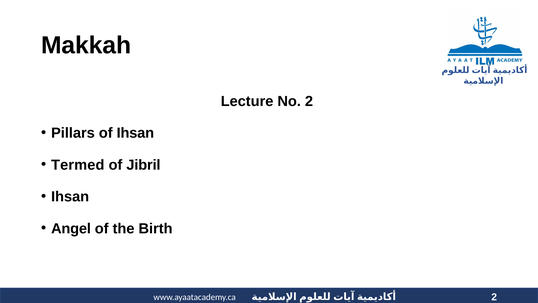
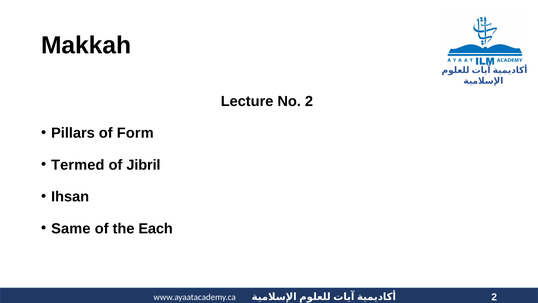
of Ihsan: Ihsan -> Form
Angel: Angel -> Same
Birth: Birth -> Each
